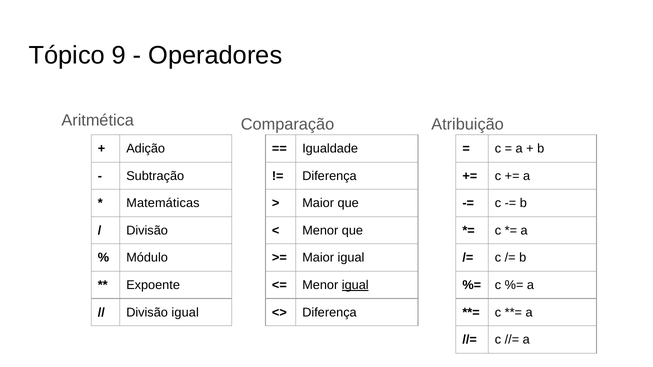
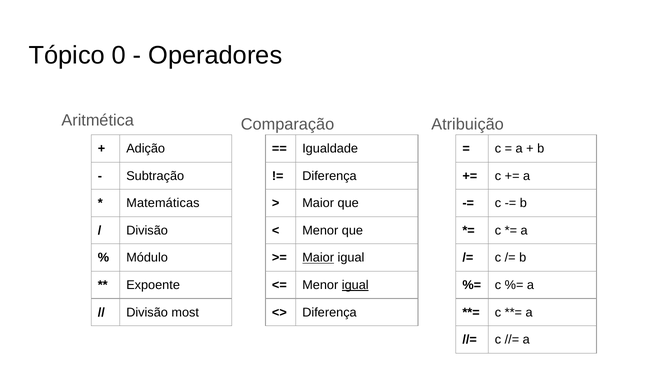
9: 9 -> 0
Maior at (318, 258) underline: none -> present
Divisão igual: igual -> most
